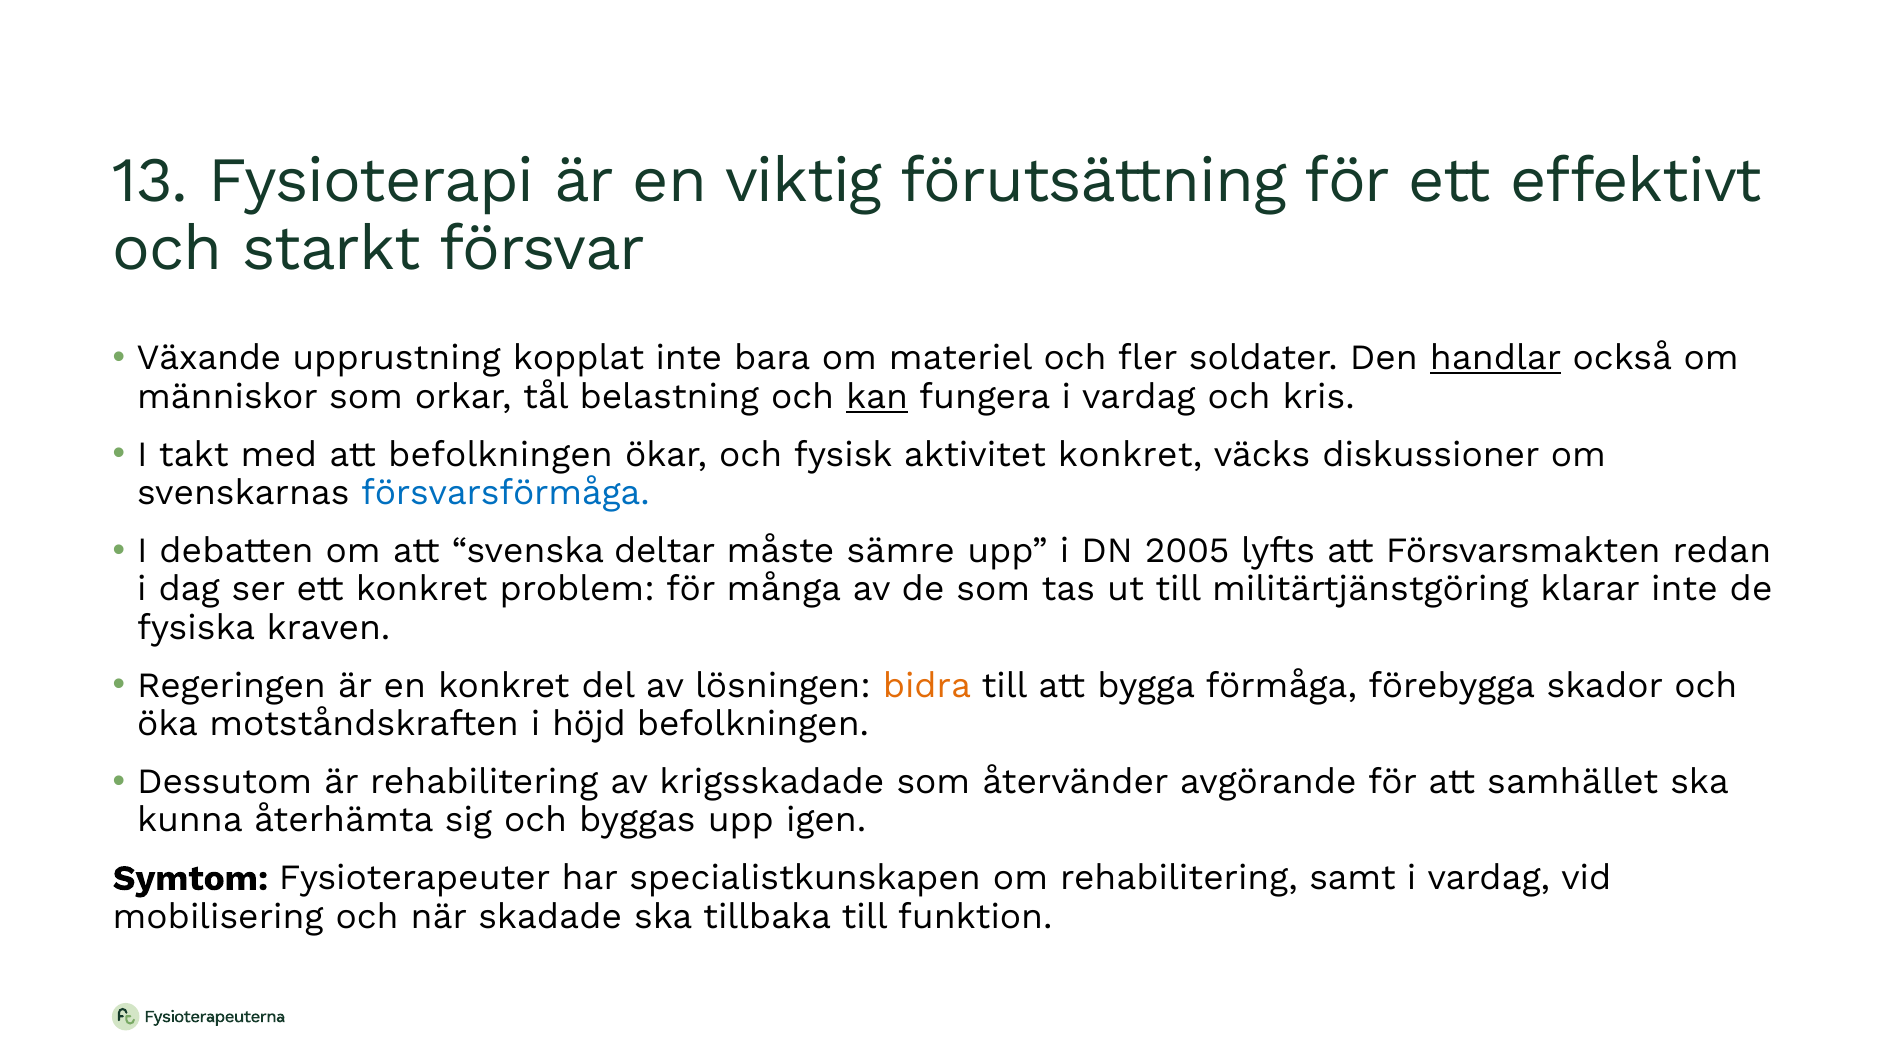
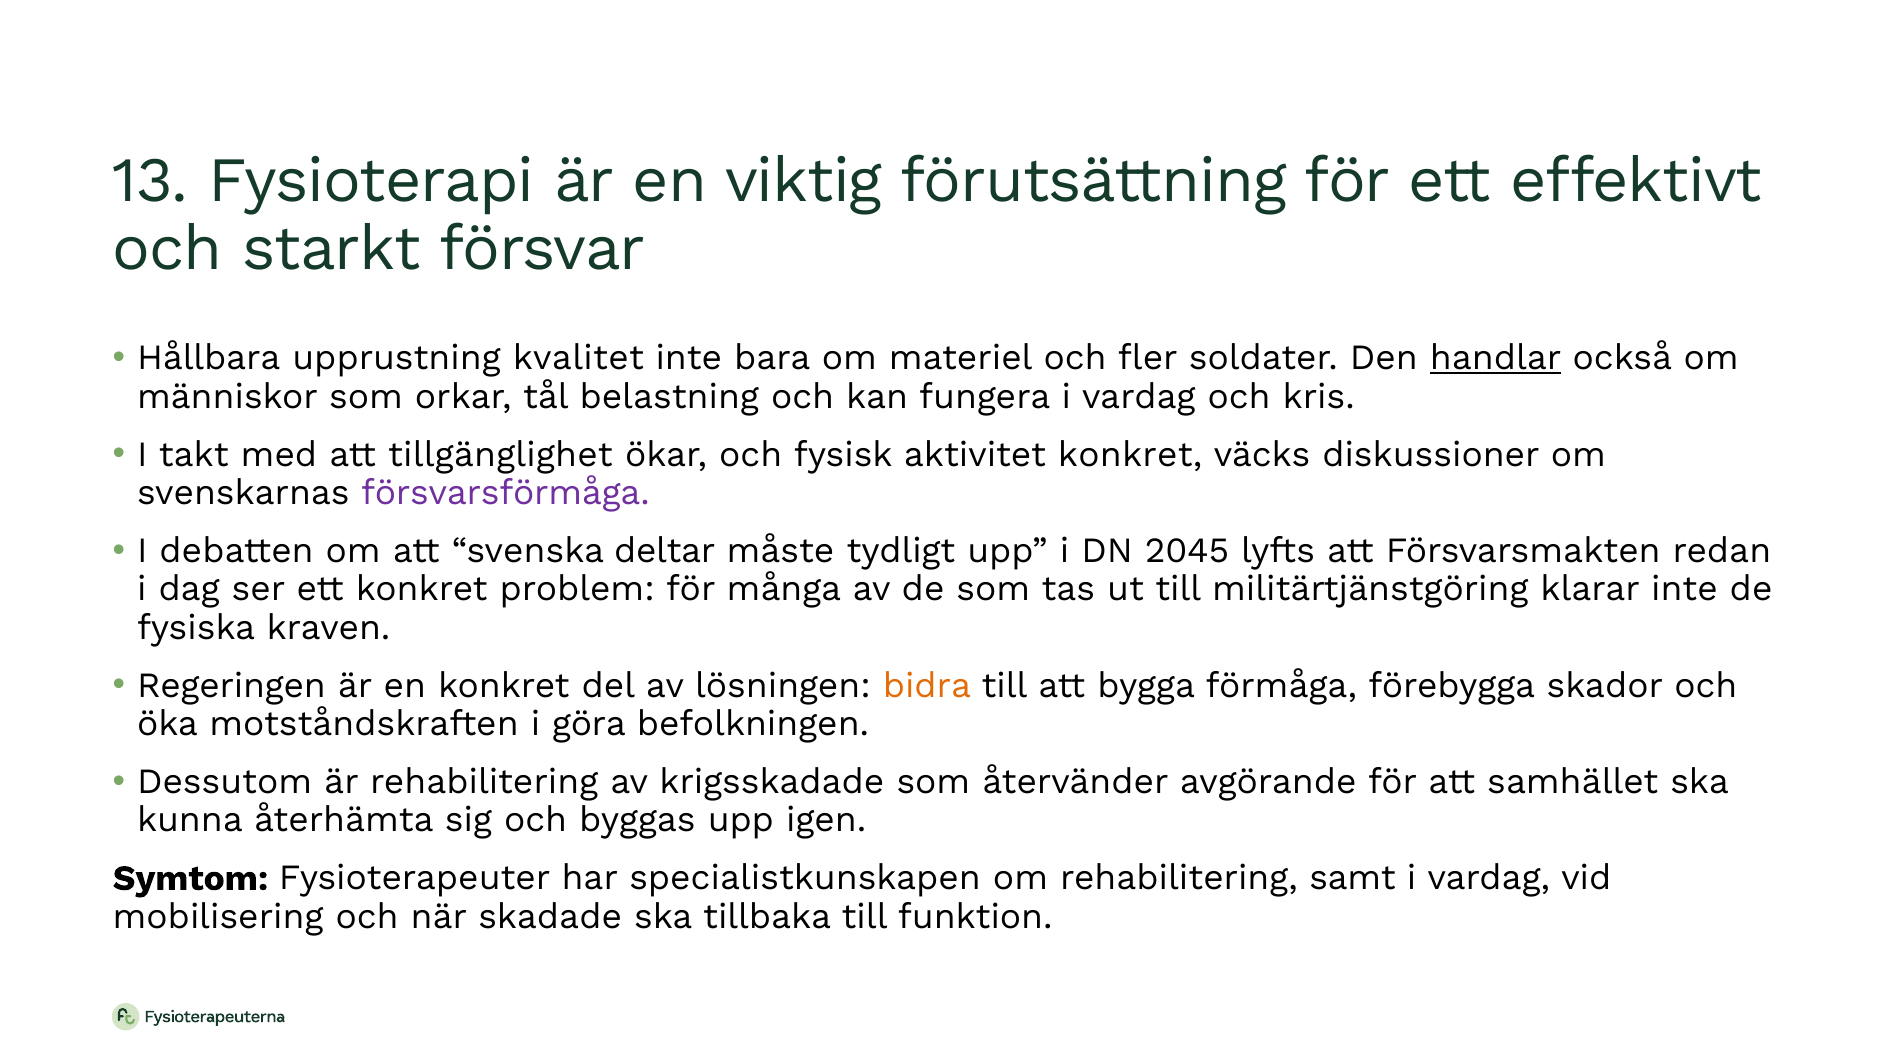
Växande: Växande -> Hållbara
kopplat: kopplat -> kvalitet
kan underline: present -> none
att befolkningen: befolkningen -> tillgänglighet
försvarsförmåga colour: blue -> purple
sämre: sämre -> tydligt
2005: 2005 -> 2045
höjd: höjd -> göra
